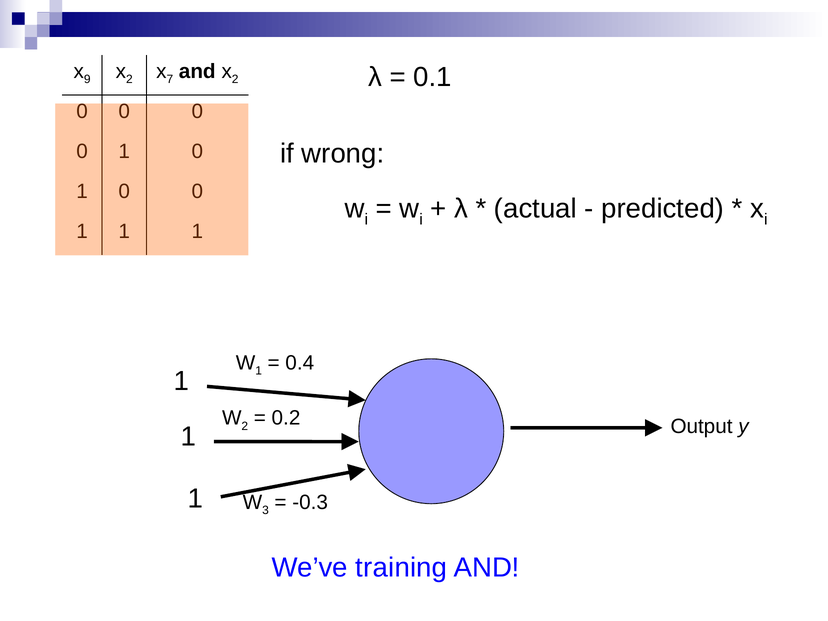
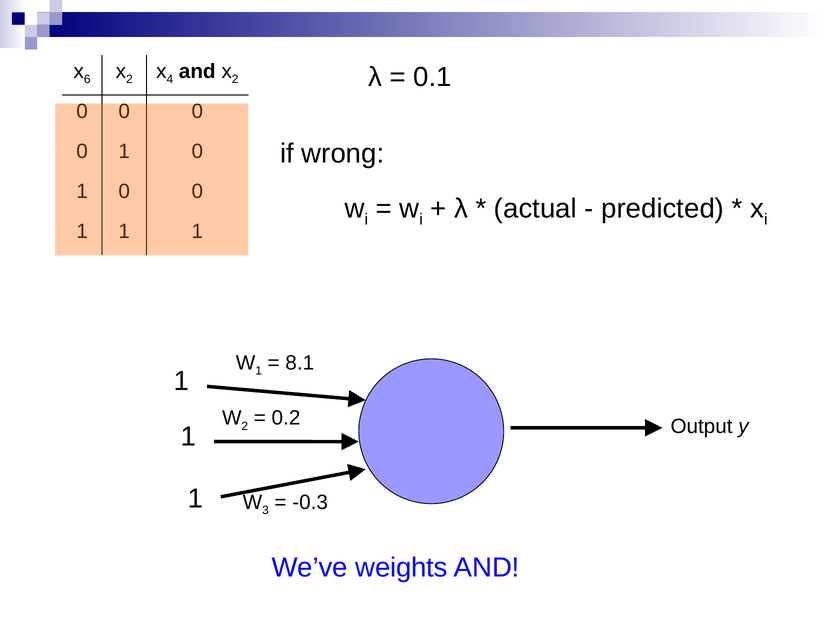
9: 9 -> 6
7: 7 -> 4
0.4: 0.4 -> 8.1
training: training -> weights
